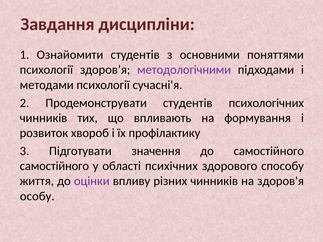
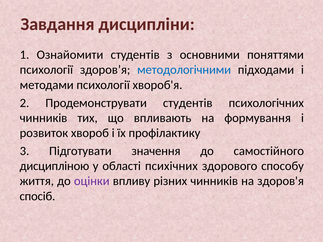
методологічними colour: purple -> blue
сучасні'я: сучасні'я -> хвороб'я
самостійного at (54, 166): самостійного -> дисципліною
особу: особу -> спосіб
